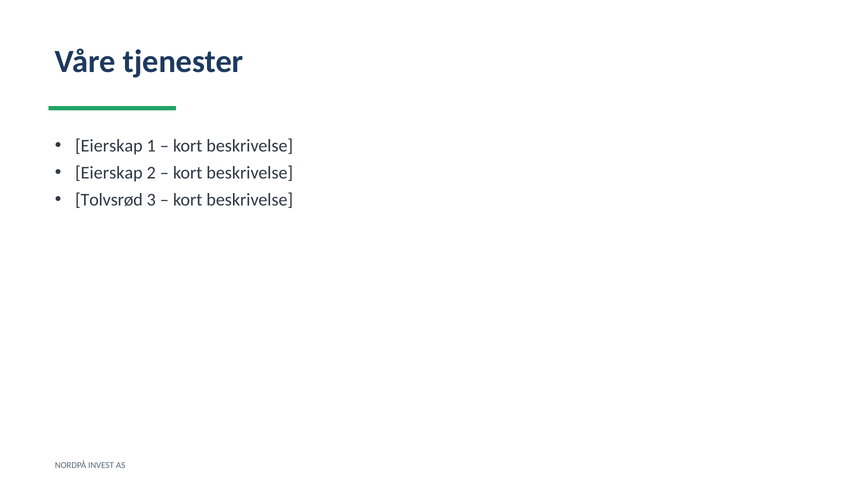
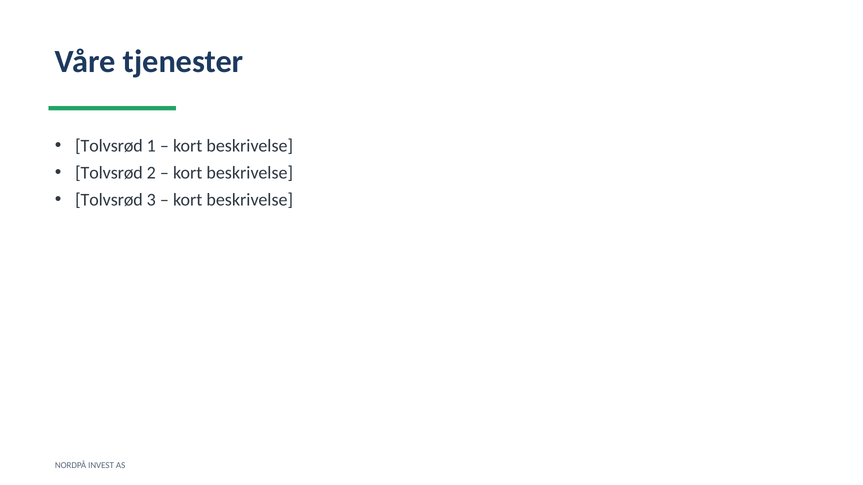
Eierskap at (109, 146): Eierskap -> Tolvsrød
Eierskap at (109, 173): Eierskap -> Tolvsrød
